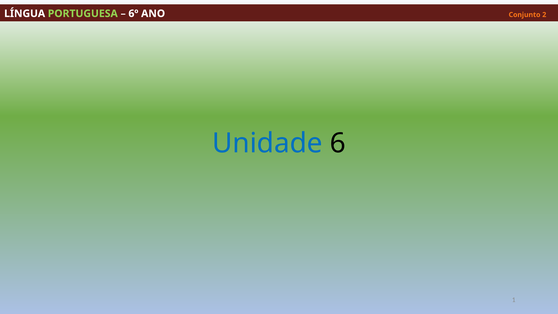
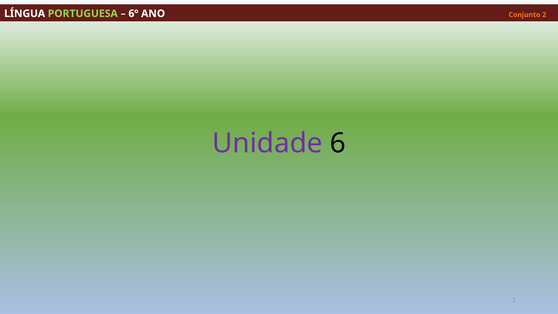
Unidade colour: blue -> purple
